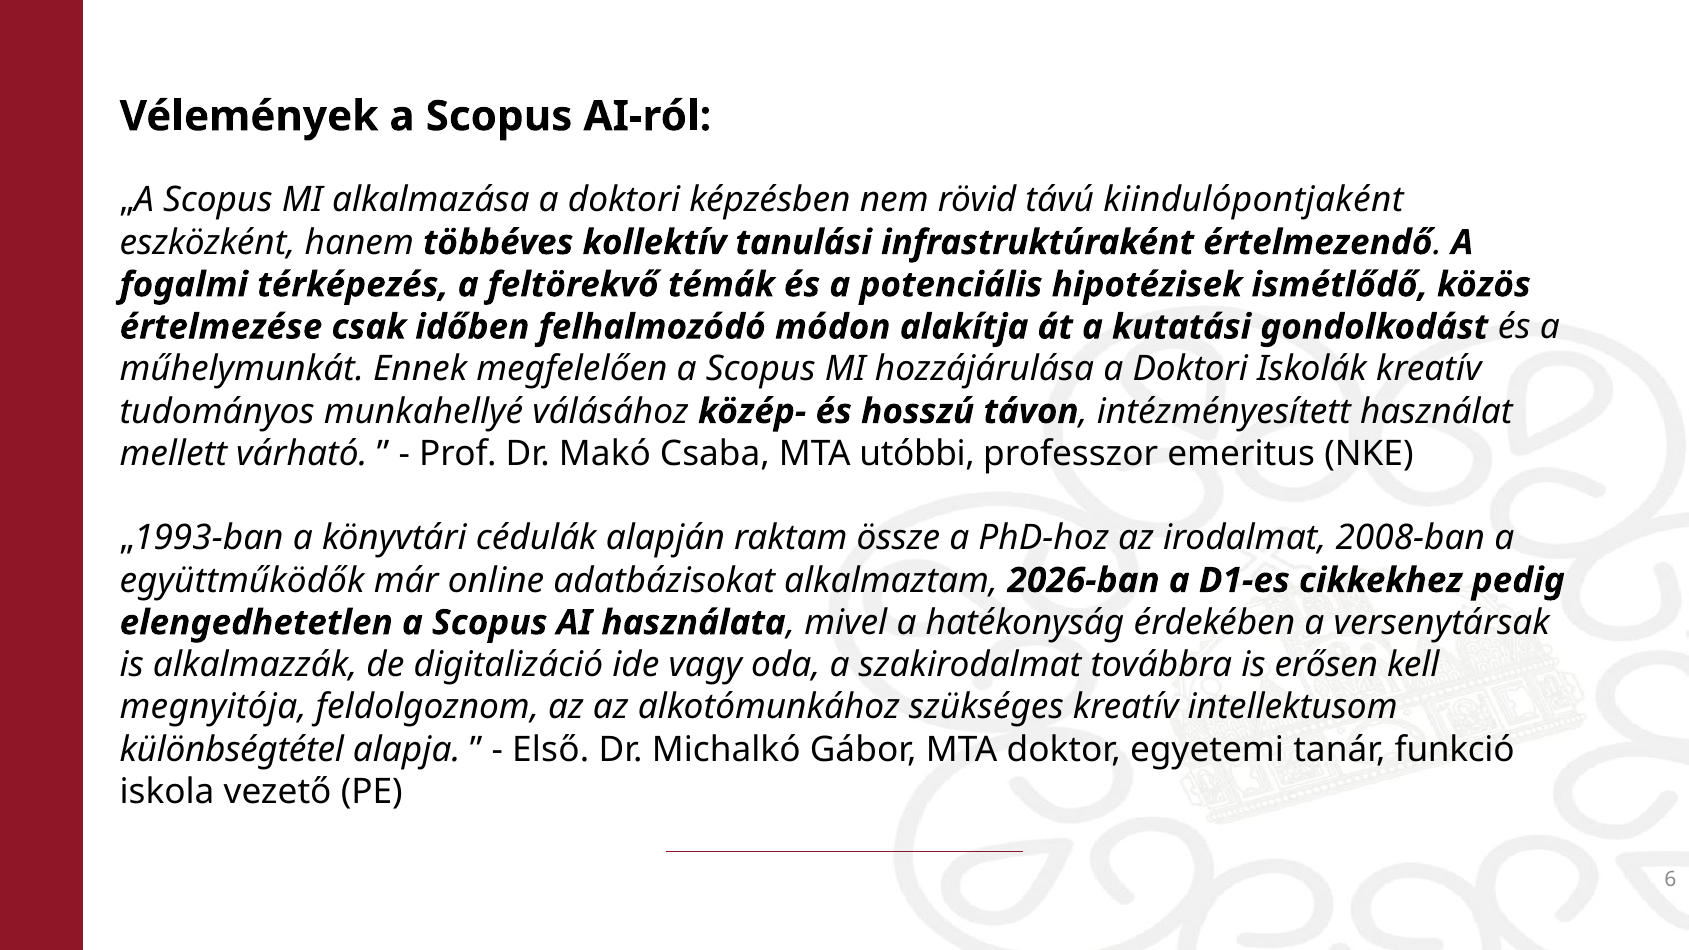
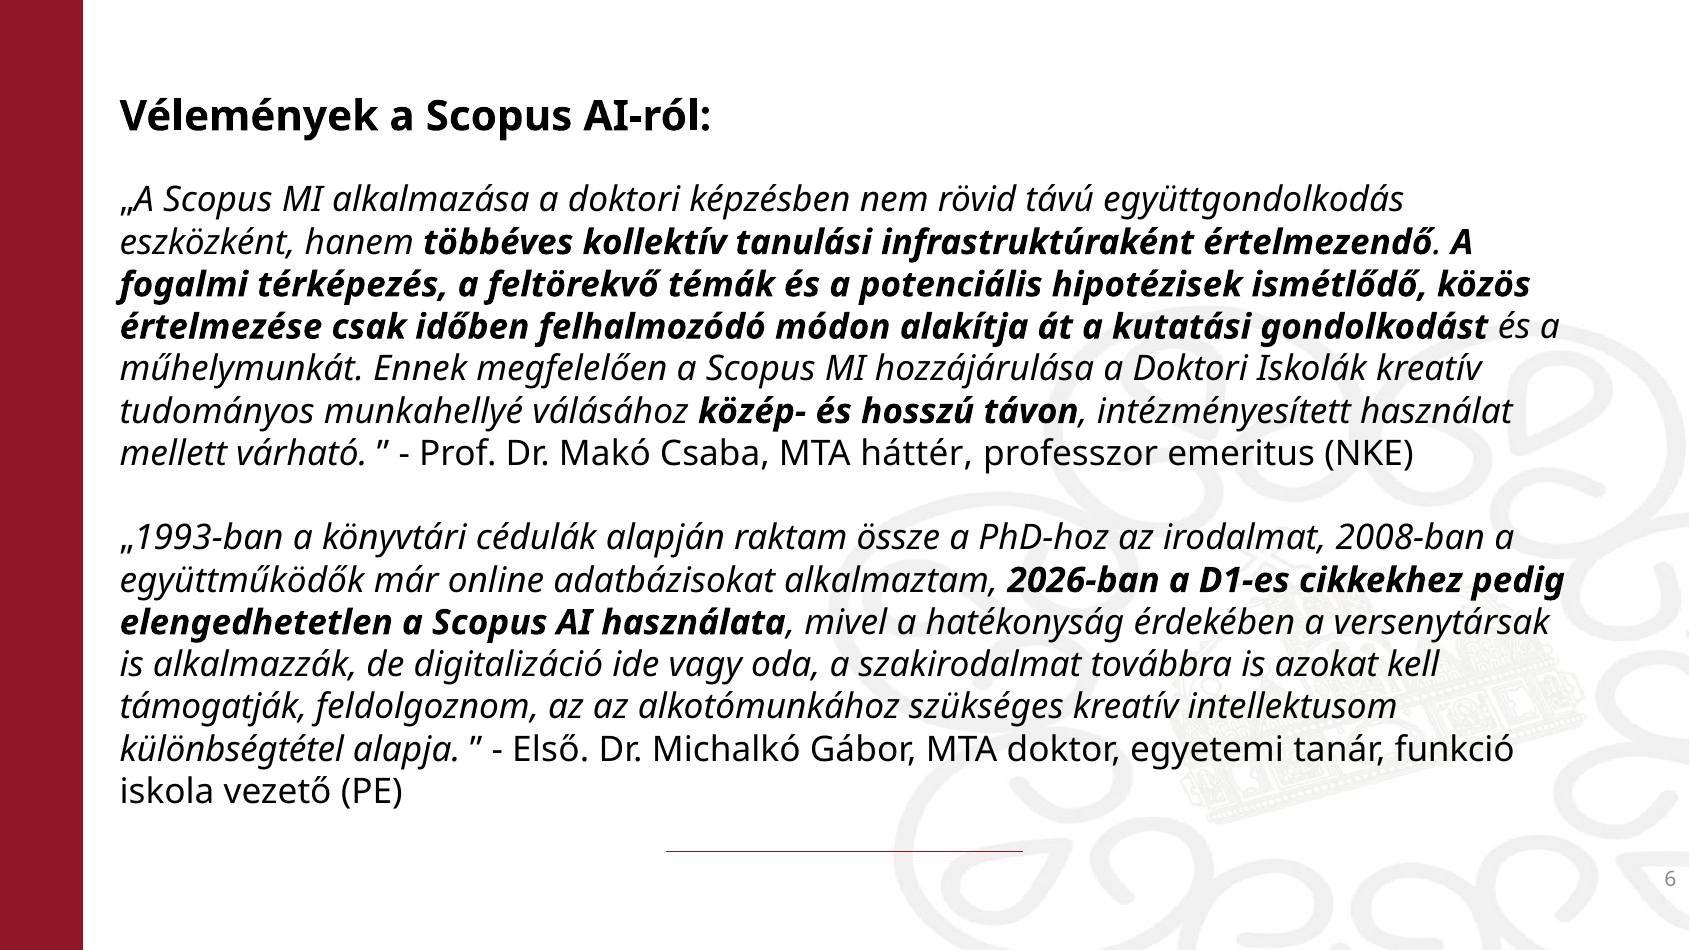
kiindulópontjaként: kiindulópontjaként -> együttgondolkodás
utóbbi: utóbbi -> háttér
erősen: erősen -> azokat
megnyitója: megnyitója -> támogatják
